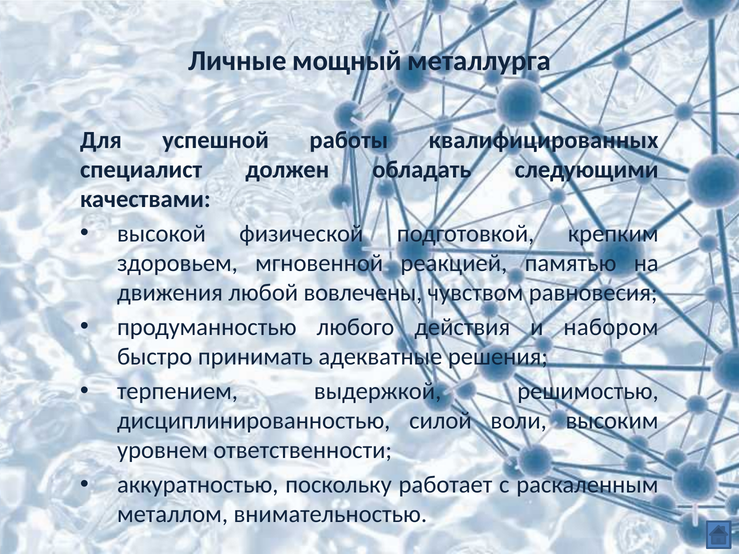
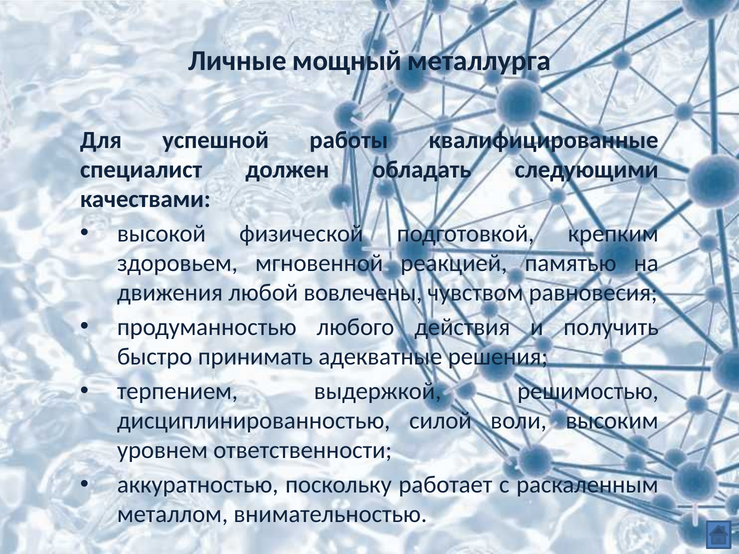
квалифицированных: квалифицированных -> квалифицированные
набором: набором -> получить
